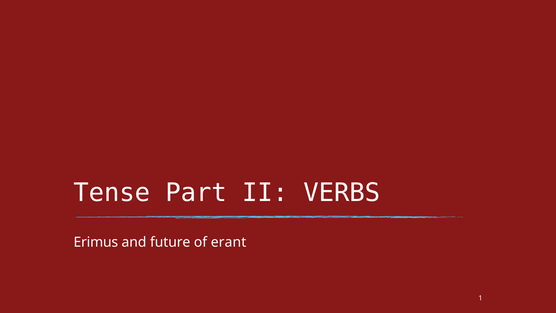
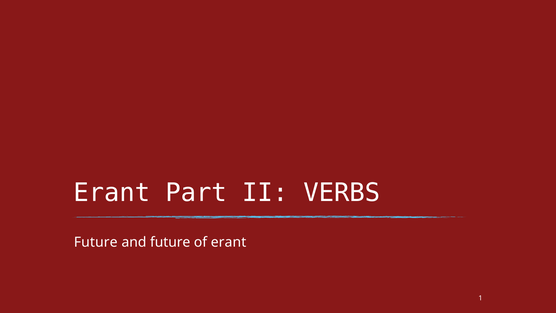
Tense at (112, 192): Tense -> Erant
Erimus at (96, 242): Erimus -> Future
